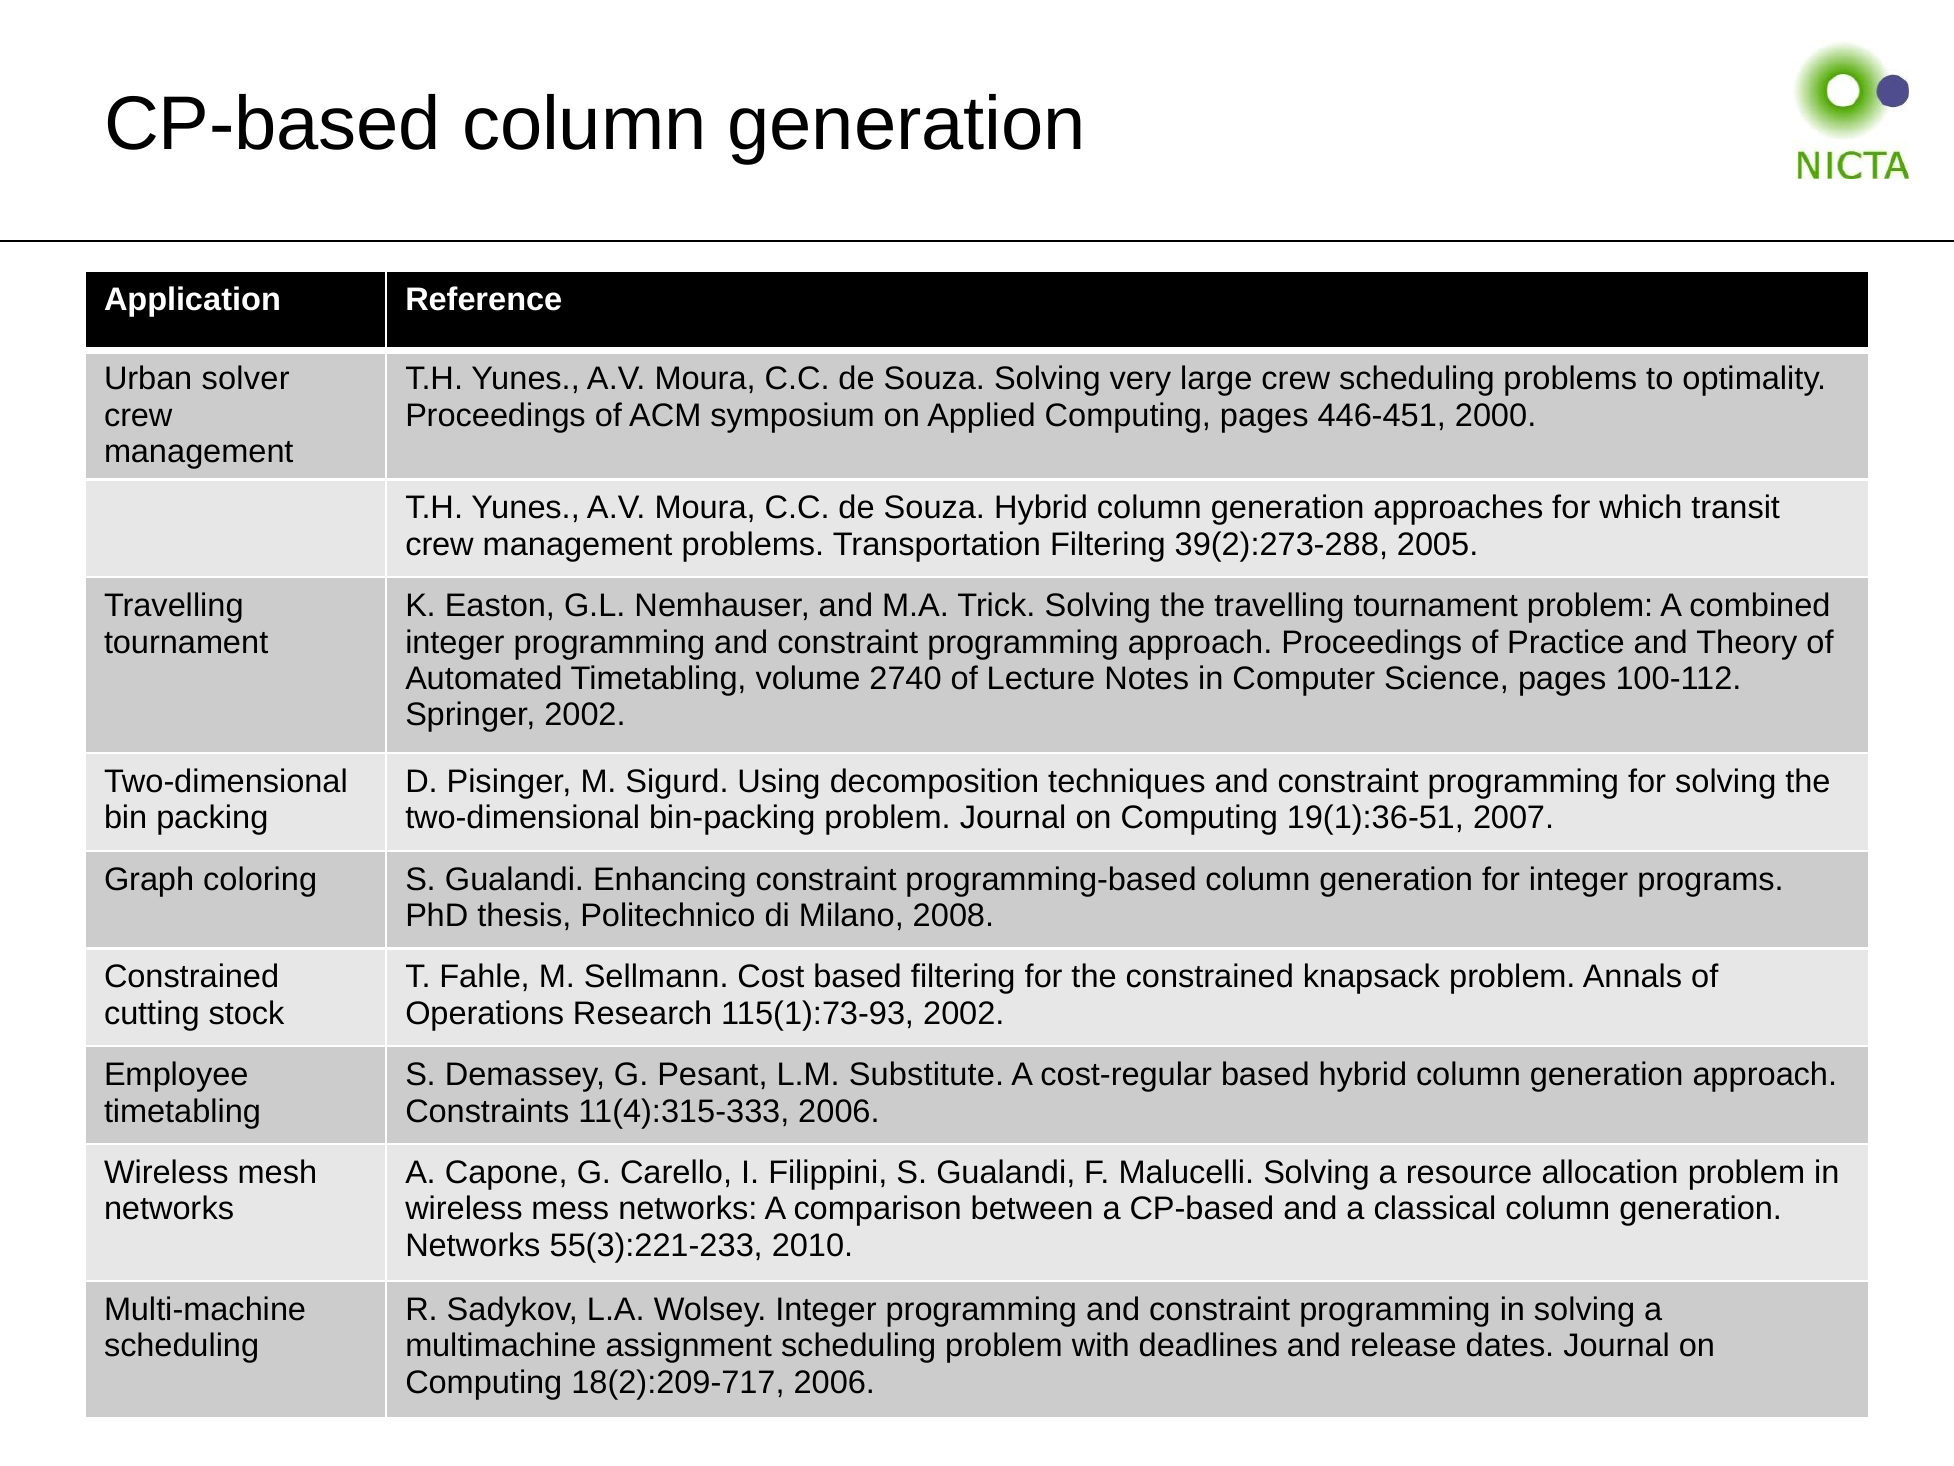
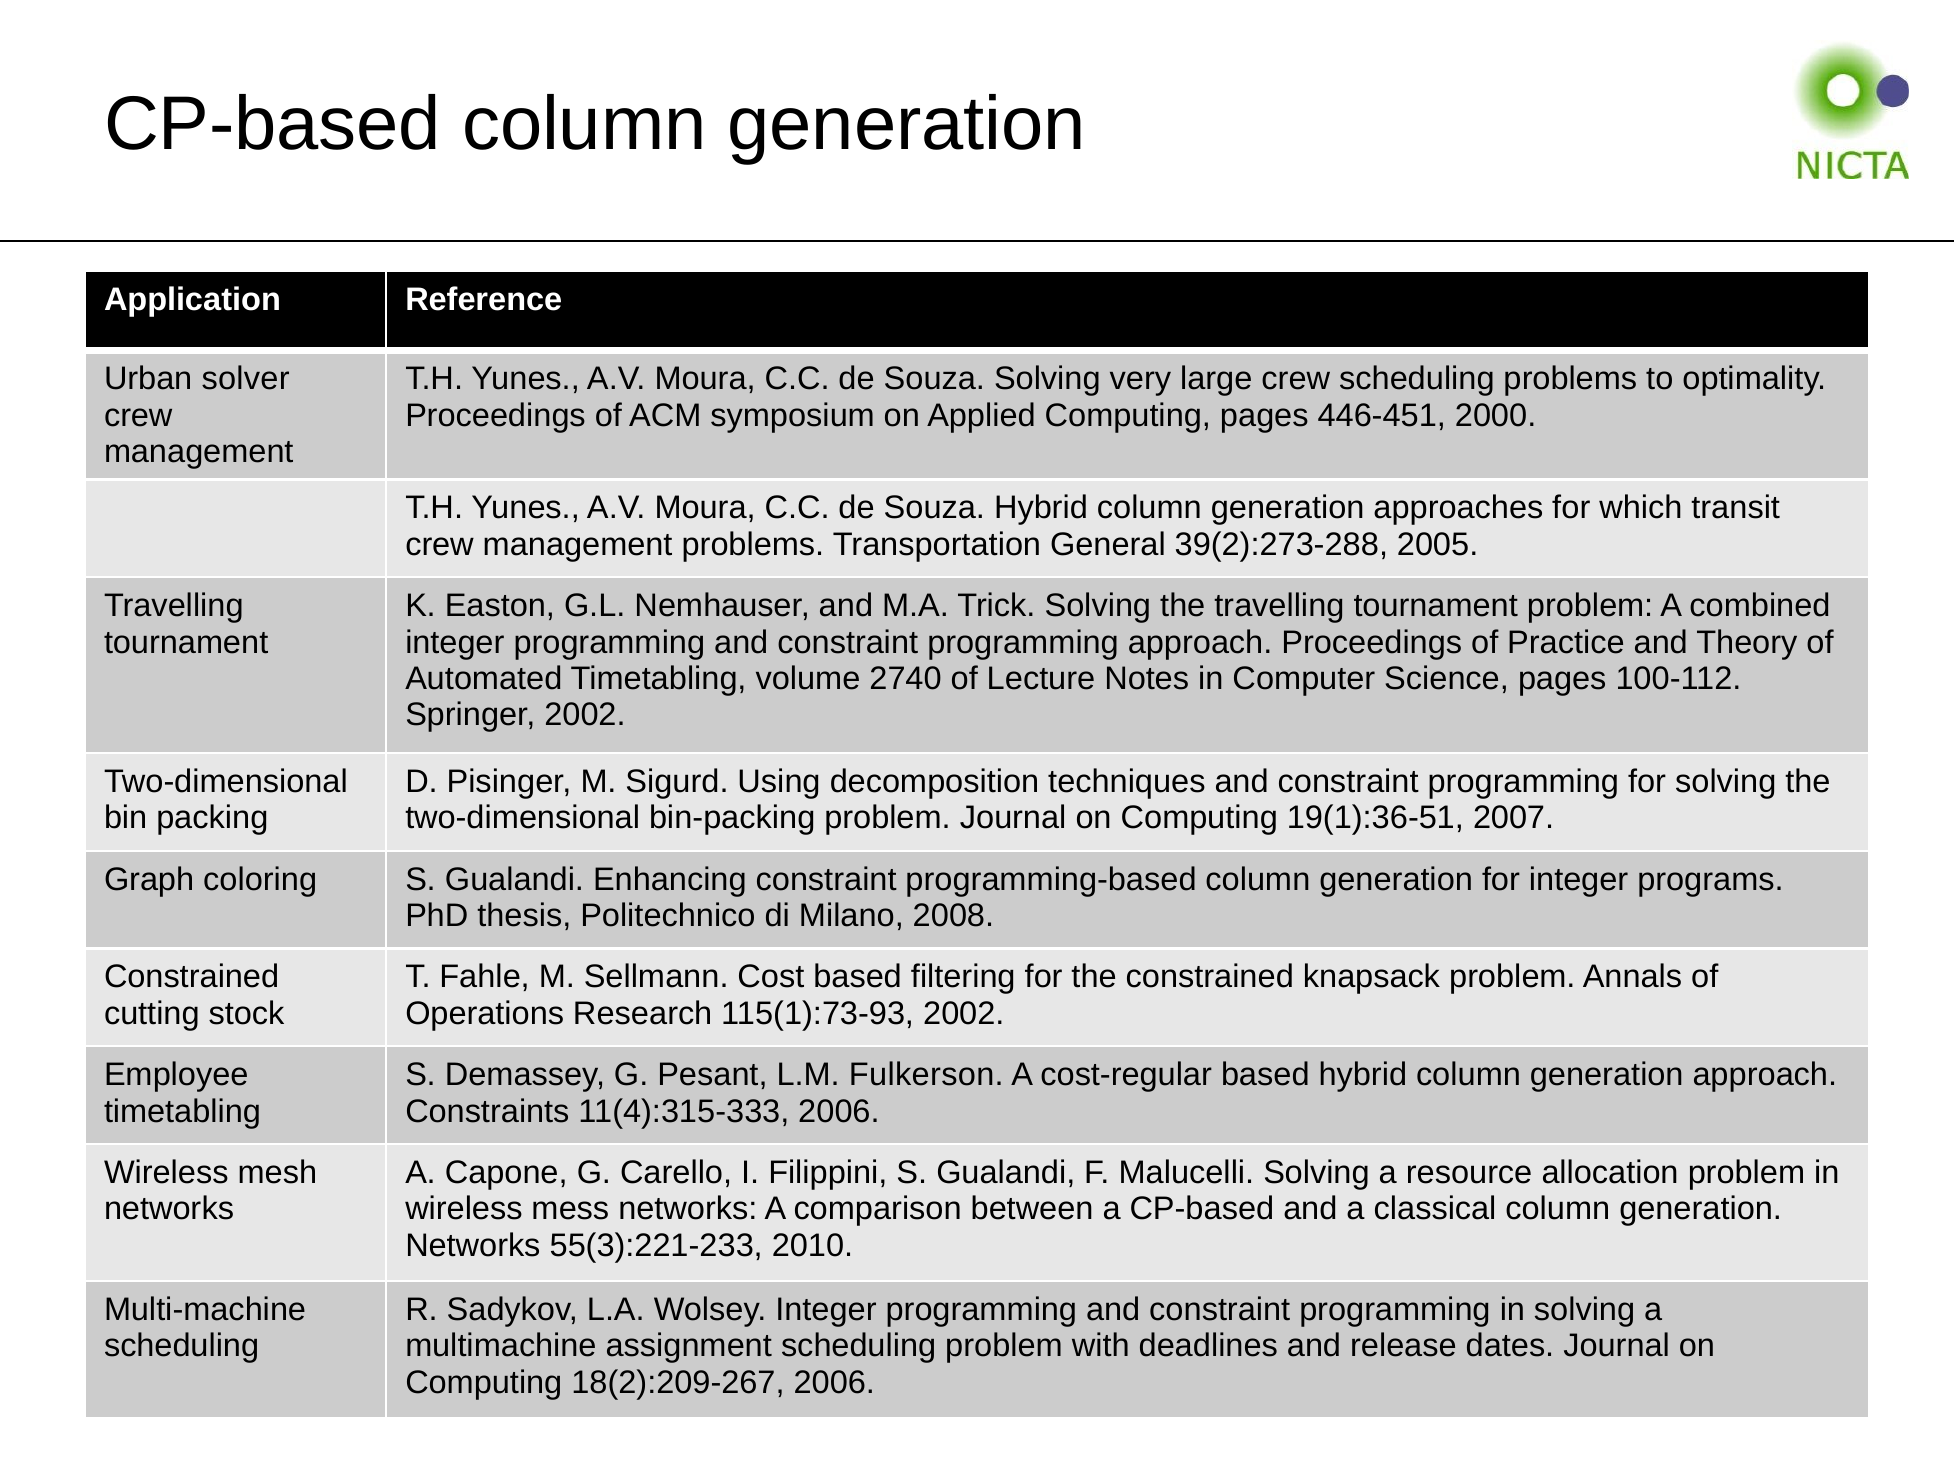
Transportation Filtering: Filtering -> General
Substitute: Substitute -> Fulkerson
18(2):209-717: 18(2):209-717 -> 18(2):209-267
